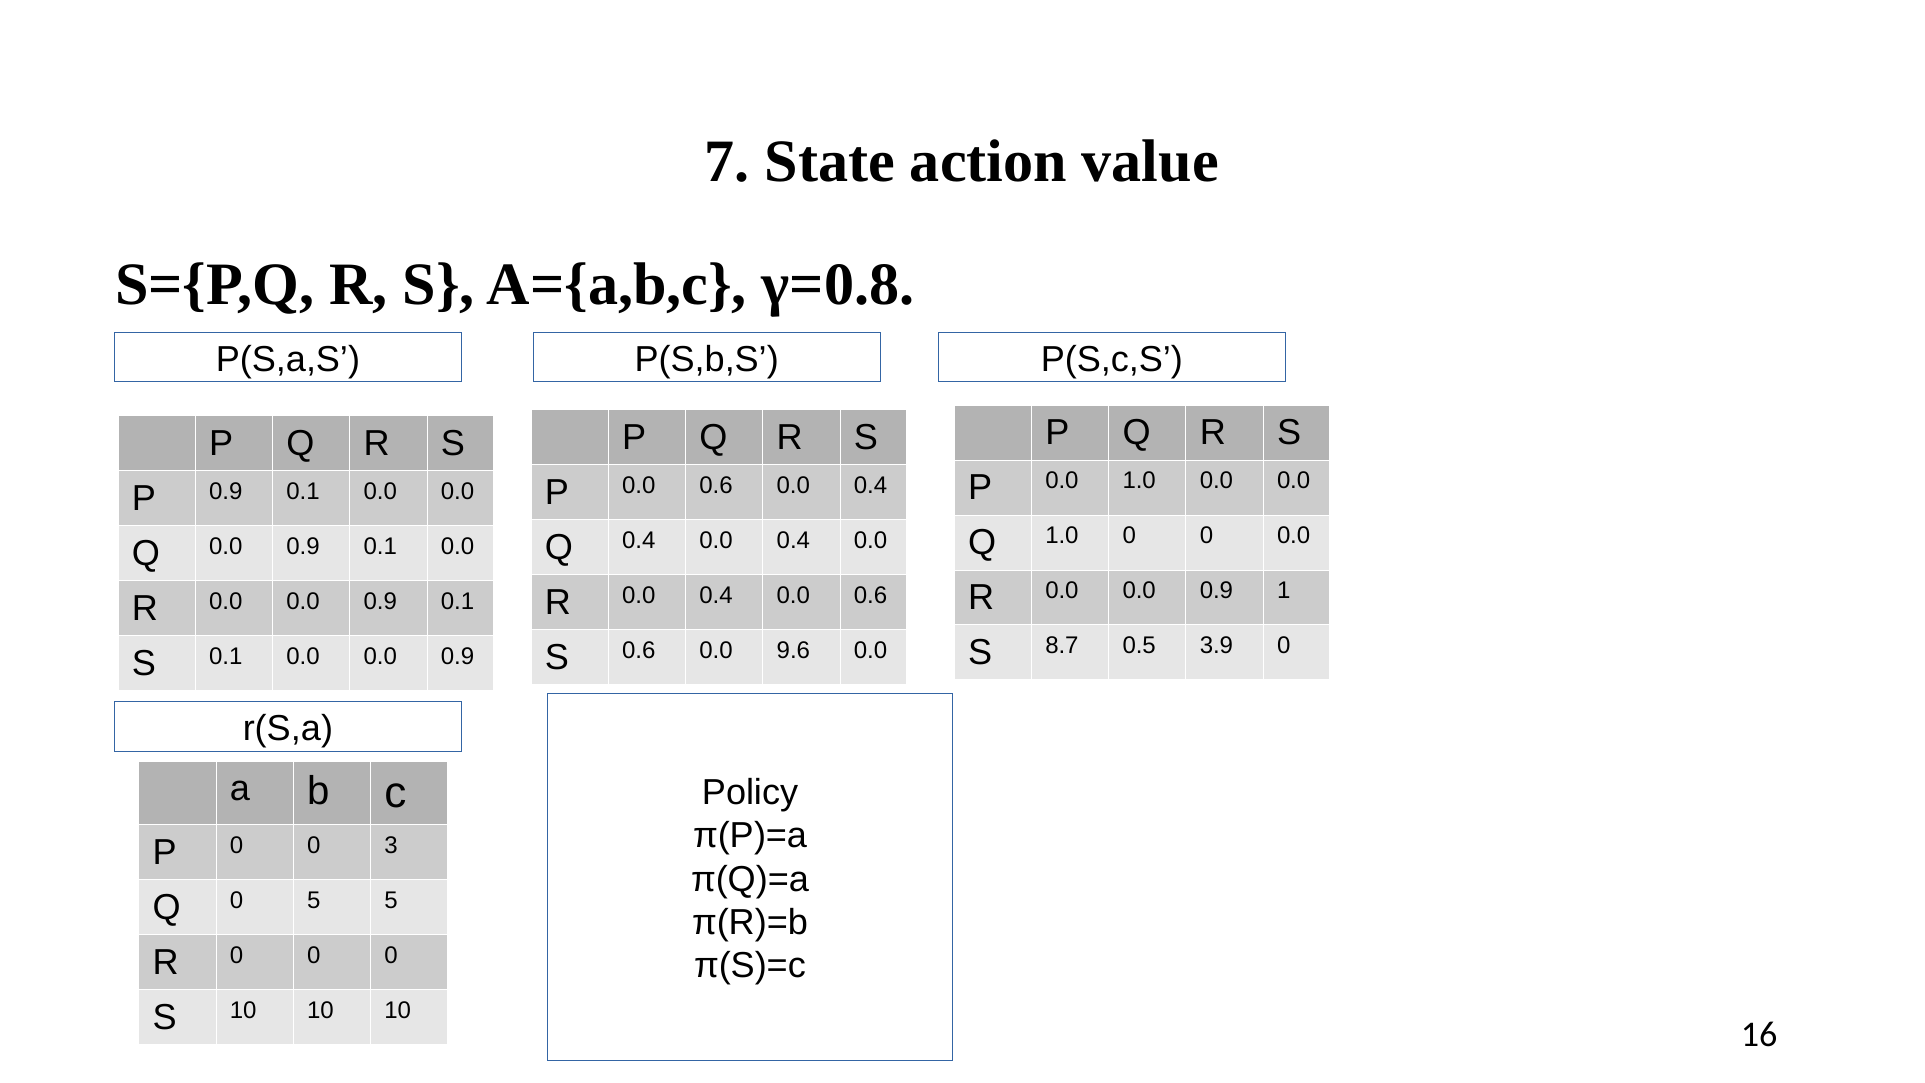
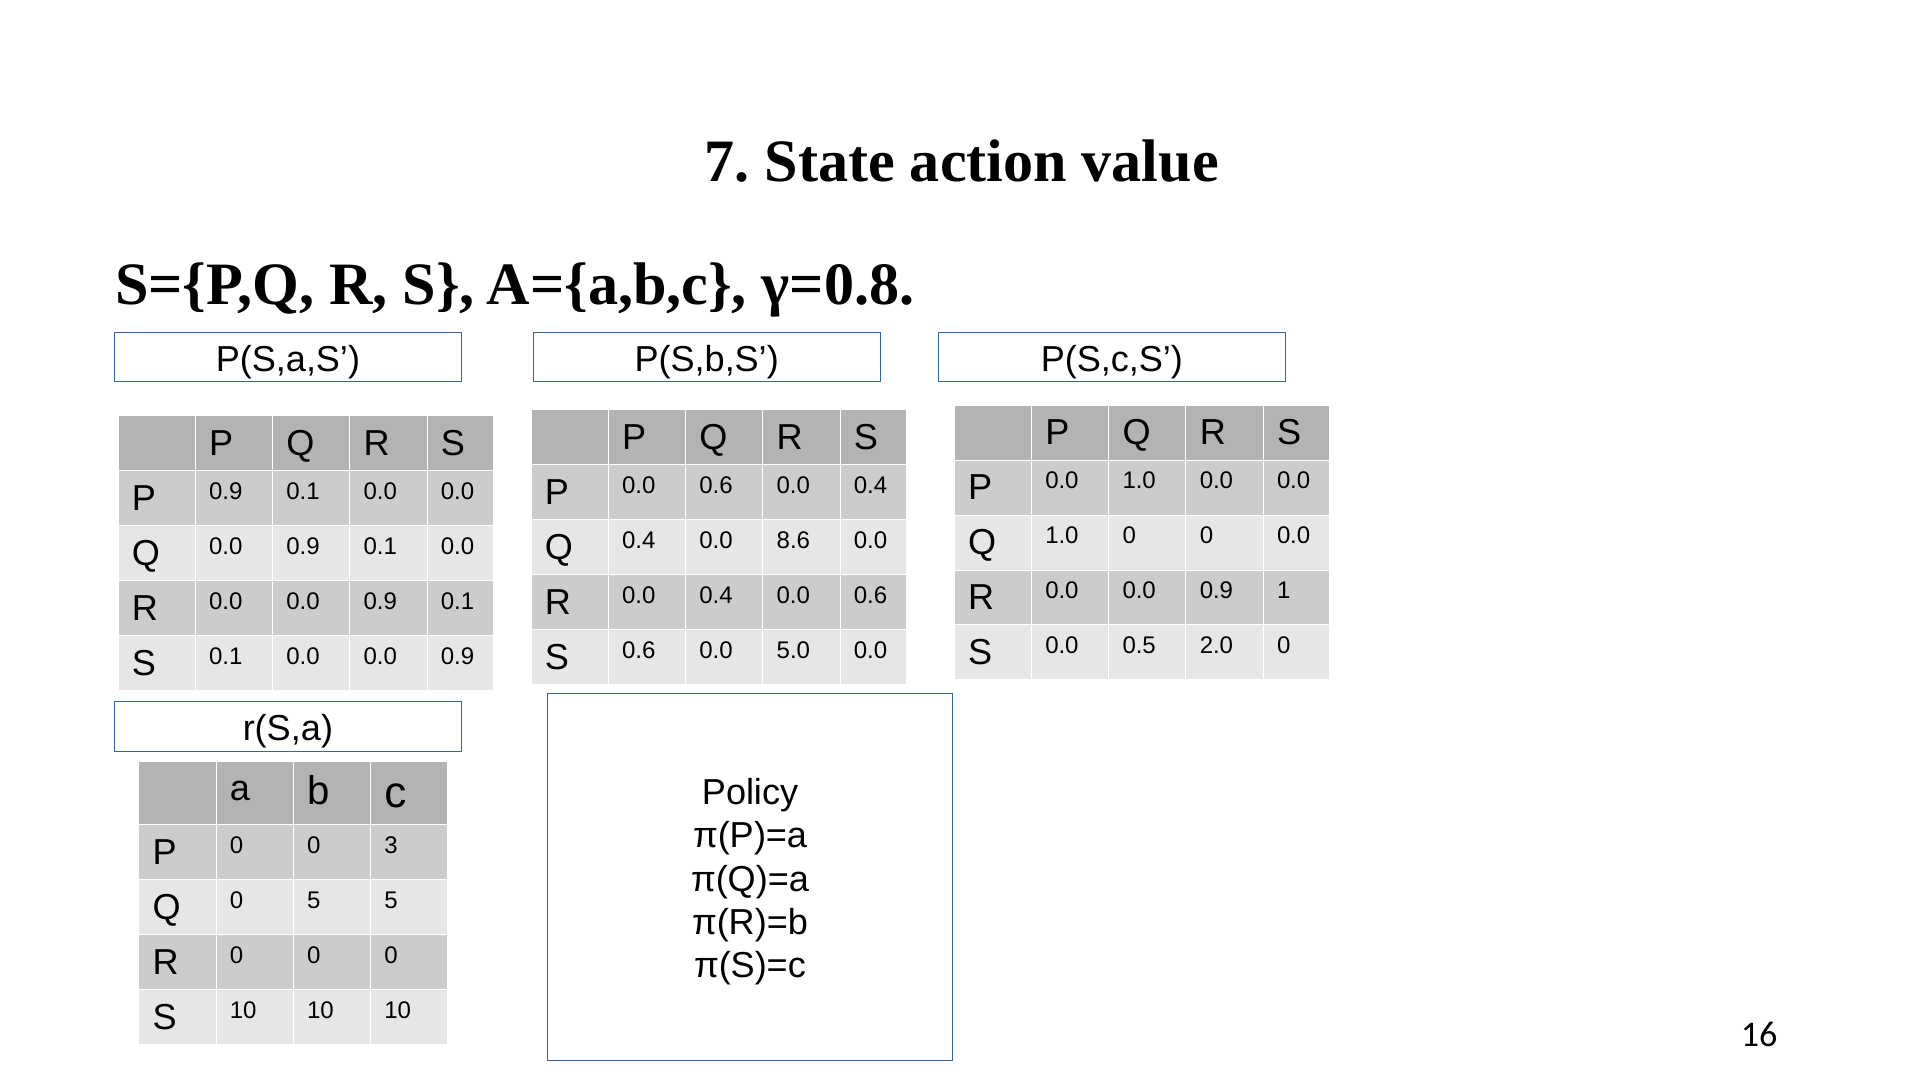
0.4 0.0 0.4: 0.4 -> 8.6
S 8.7: 8.7 -> 0.0
3.9: 3.9 -> 2.0
9.6: 9.6 -> 5.0
